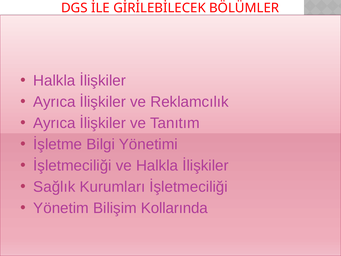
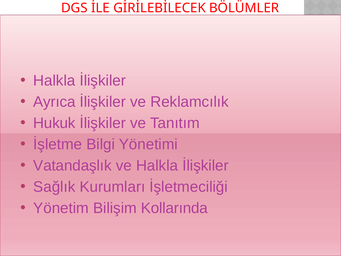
Ayrıca at (54, 123): Ayrıca -> Hukuk
İşletmeciliği at (72, 166): İşletmeciliği -> Vatandaşlık
